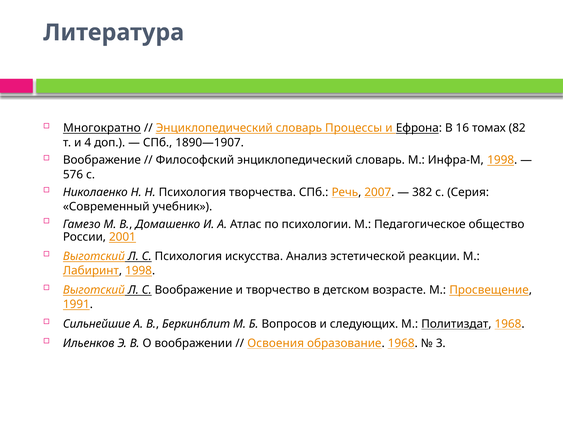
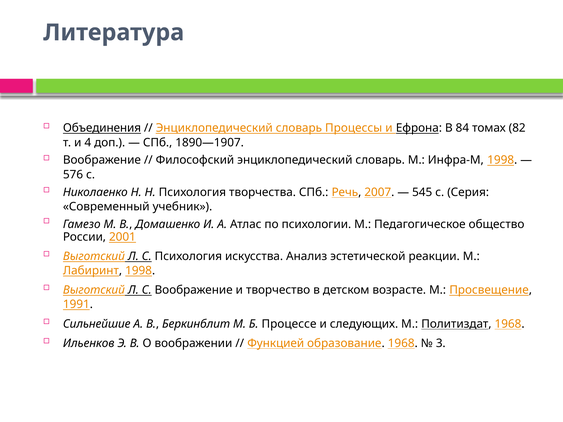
Многократно: Многократно -> Объединения
16: 16 -> 84
382: 382 -> 545
Вопросов: Вопросов -> Процессе
Освоения: Освоения -> Функцией
